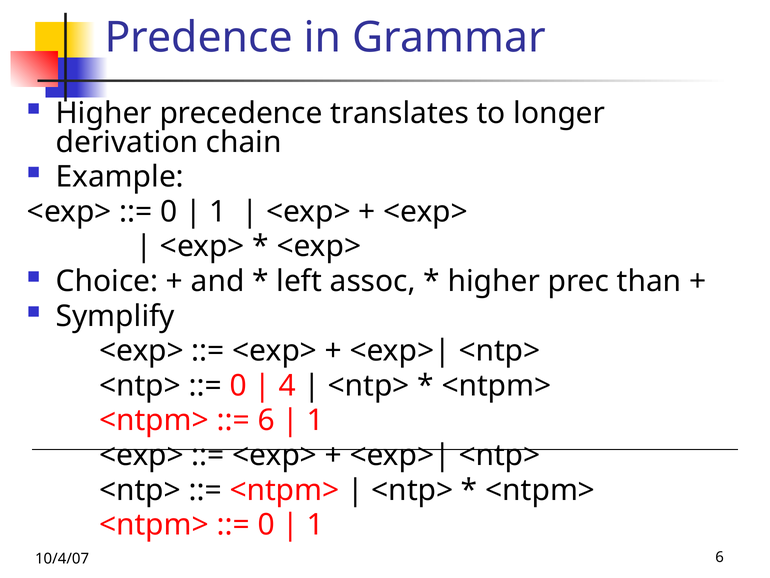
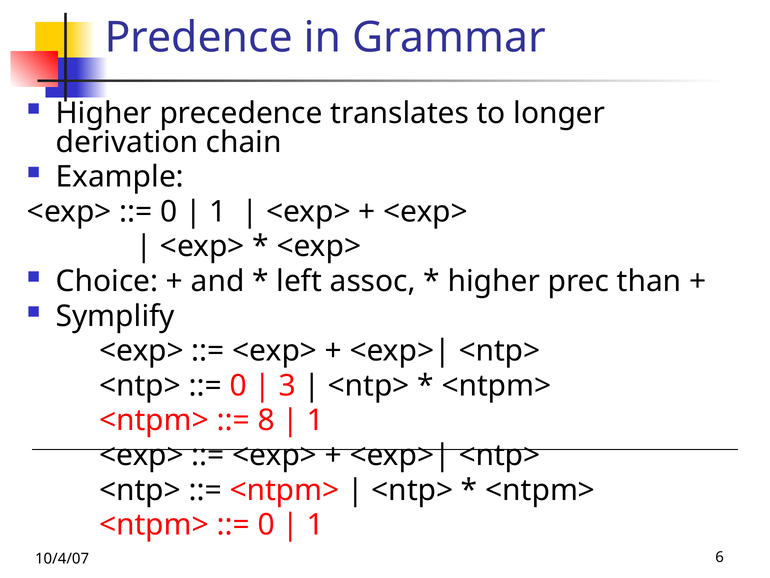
4: 4 -> 3
6 at (266, 420): 6 -> 8
